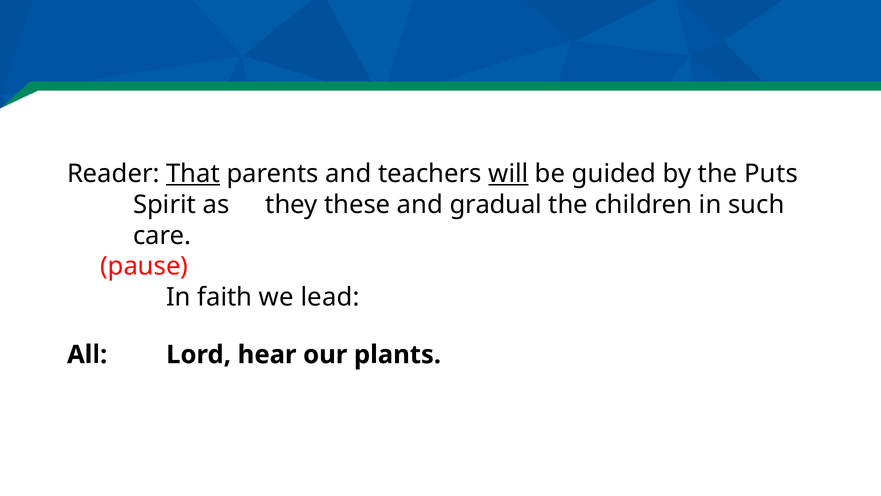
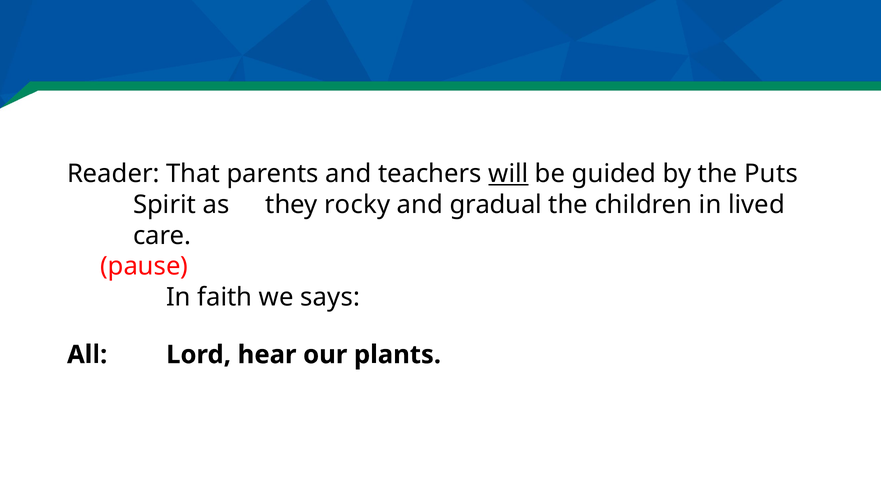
That underline: present -> none
these: these -> rocky
such: such -> lived
lead: lead -> says
